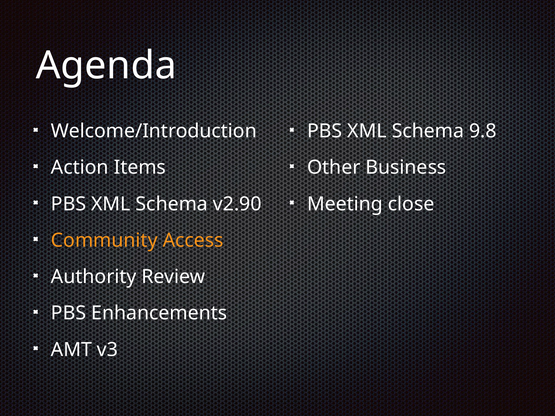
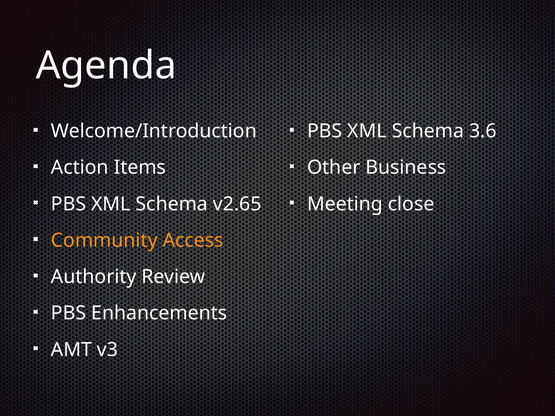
9.8: 9.8 -> 3.6
v2.90: v2.90 -> v2.65
